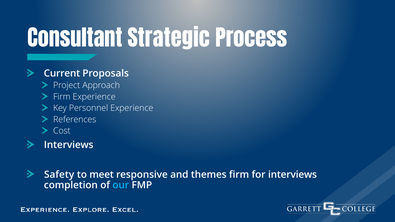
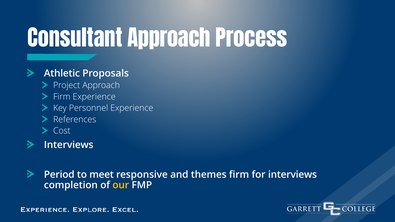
Consultant Strategic: Strategic -> Approach
Current: Current -> Athletic
Safety: Safety -> Period
our colour: light blue -> yellow
